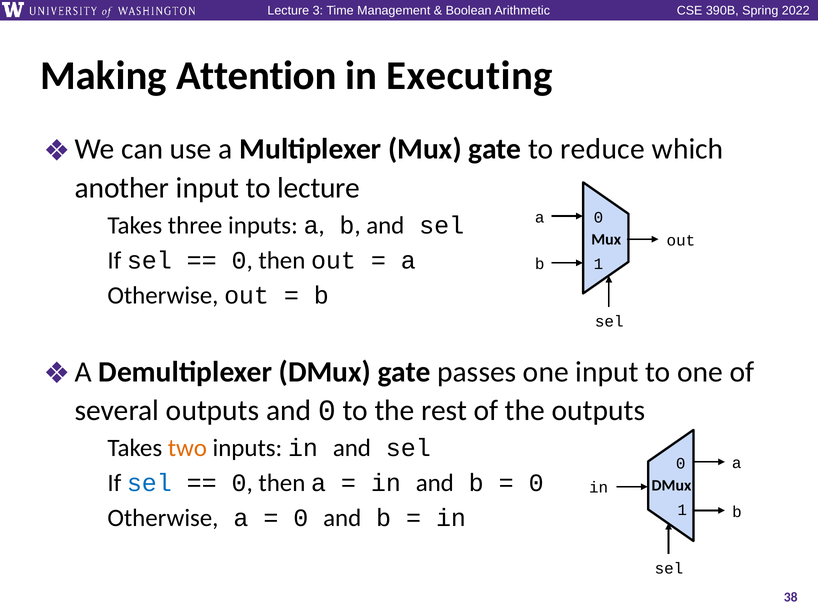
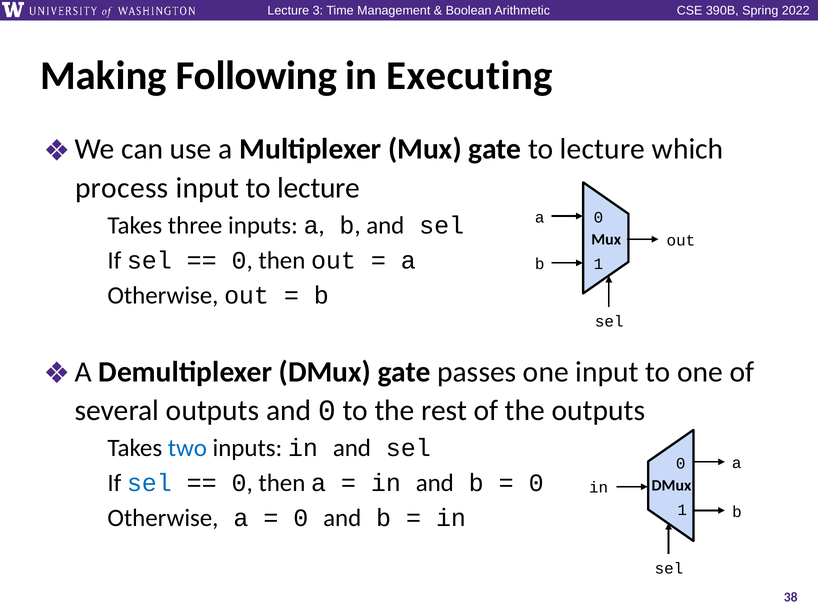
Attention: Attention -> Following
gate to reduce: reduce -> lecture
another: another -> process
two colour: orange -> blue
